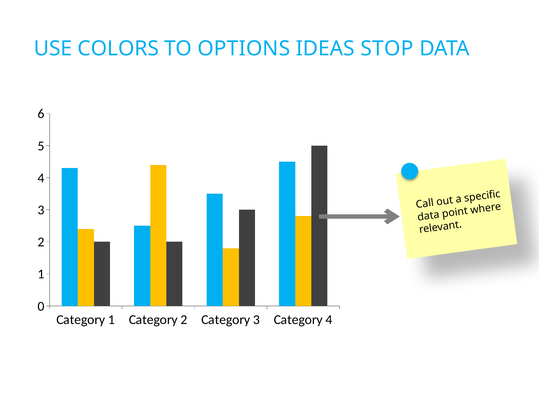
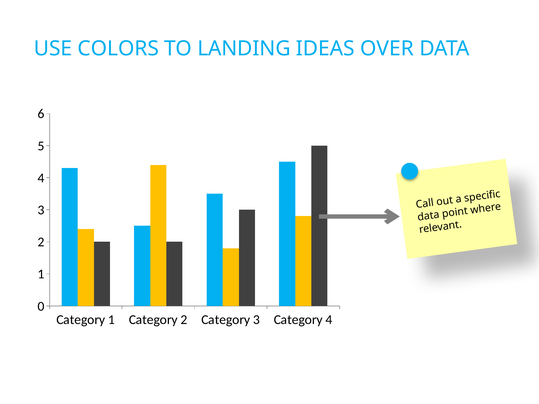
OPTIONS: OPTIONS -> LANDING
STOP: STOP -> OVER
